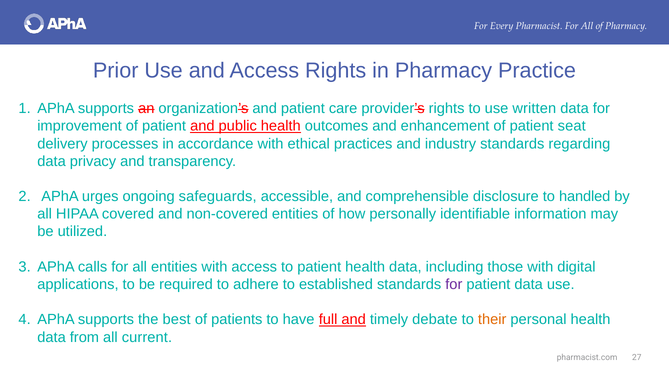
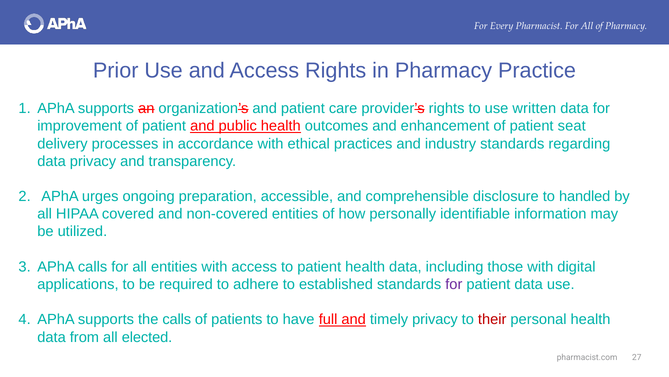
safeguards: safeguards -> preparation
the best: best -> calls
timely debate: debate -> privacy
their colour: orange -> red
current: current -> elected
